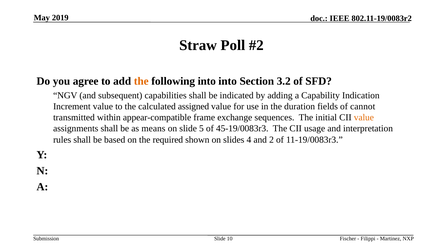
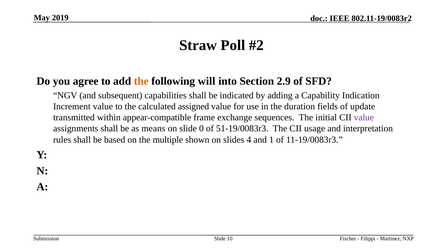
following into: into -> will
3.2: 3.2 -> 2.9
cannot: cannot -> update
value at (364, 118) colour: orange -> purple
5: 5 -> 0
45-19/0083r3: 45-19/0083r3 -> 51-19/0083r3
required: required -> multiple
2: 2 -> 1
